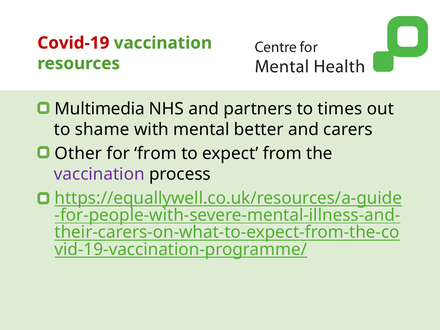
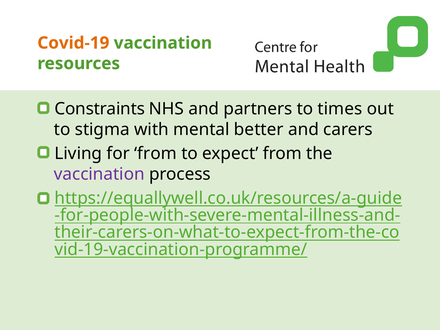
Covid-19 colour: red -> orange
Multimedia: Multimedia -> Constraints
shame: shame -> stigma
Other: Other -> Living
